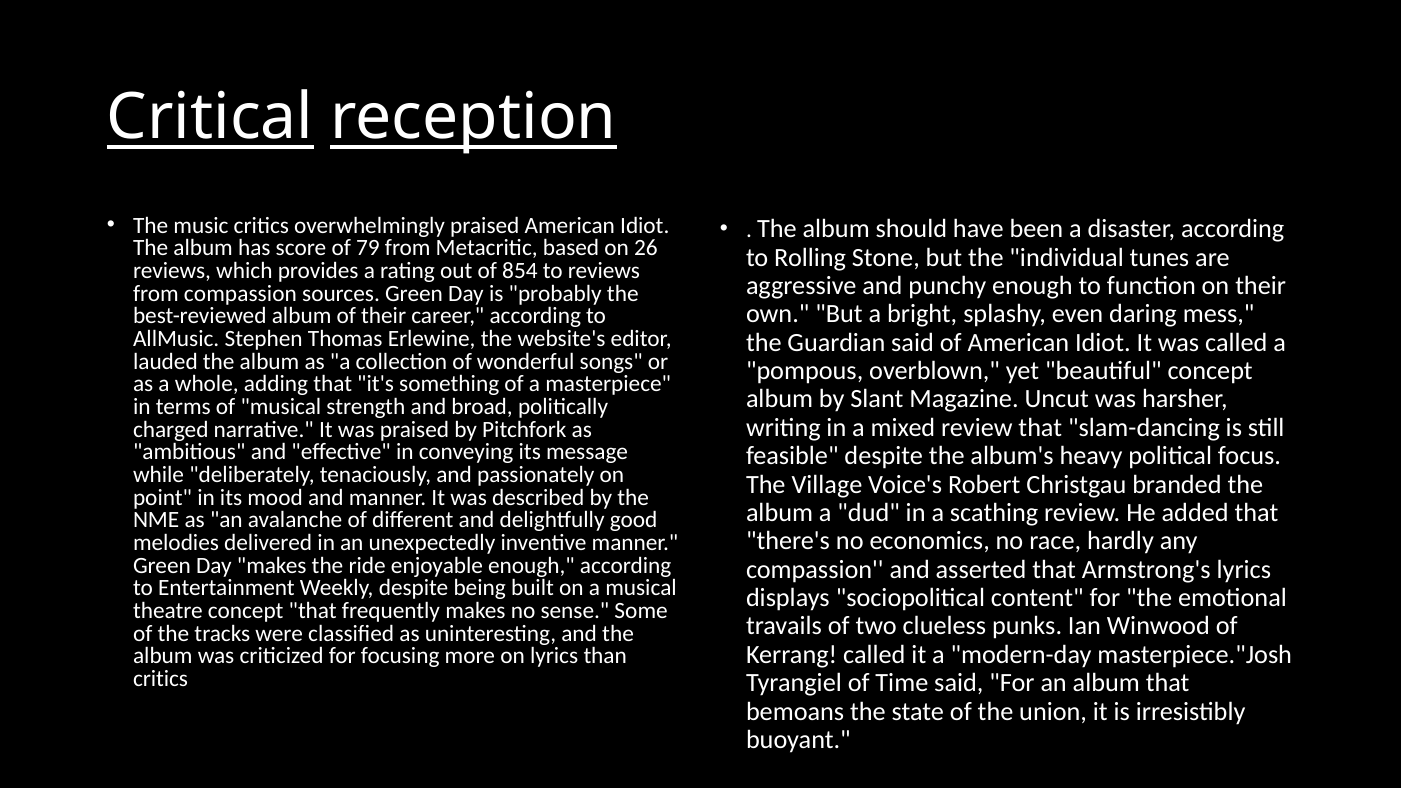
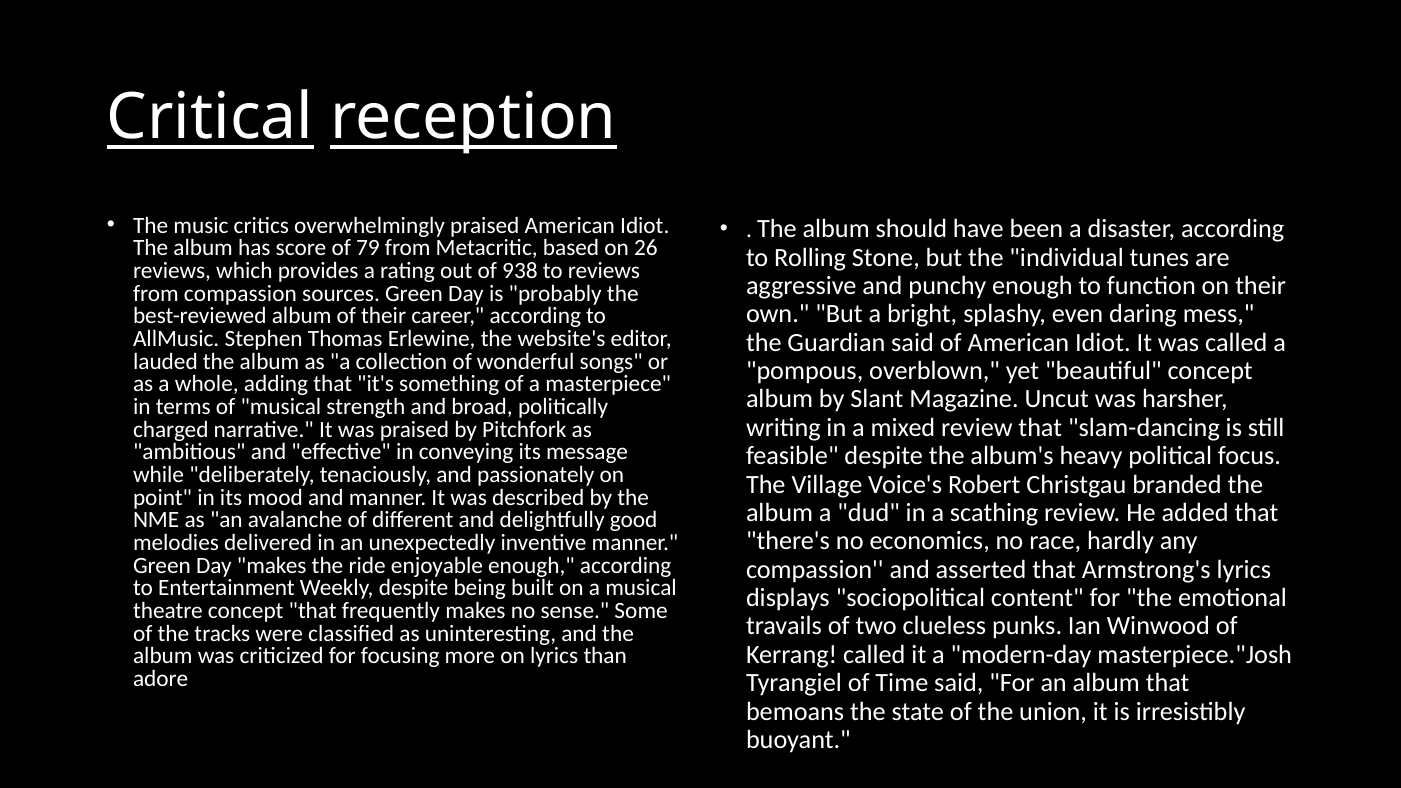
854: 854 -> 938
critics at (161, 679): critics -> adore
